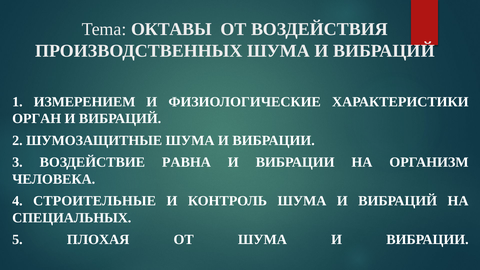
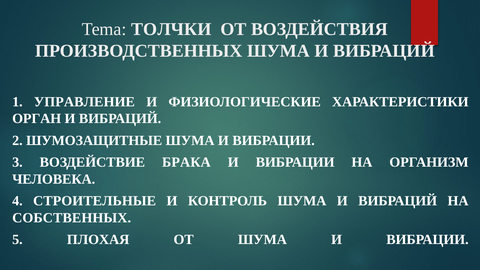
ОКТАВЫ: ОКТАВЫ -> ТОЛЧКИ
ИЗМЕРЕНИЕМ: ИЗМЕРЕНИЕМ -> УПРАВЛЕНИЕ
РАВНА: РАВНА -> БРАКА
СПЕЦИАЛЬНЫХ: СПЕЦИАЛЬНЫХ -> СОБСТВЕННЫХ
